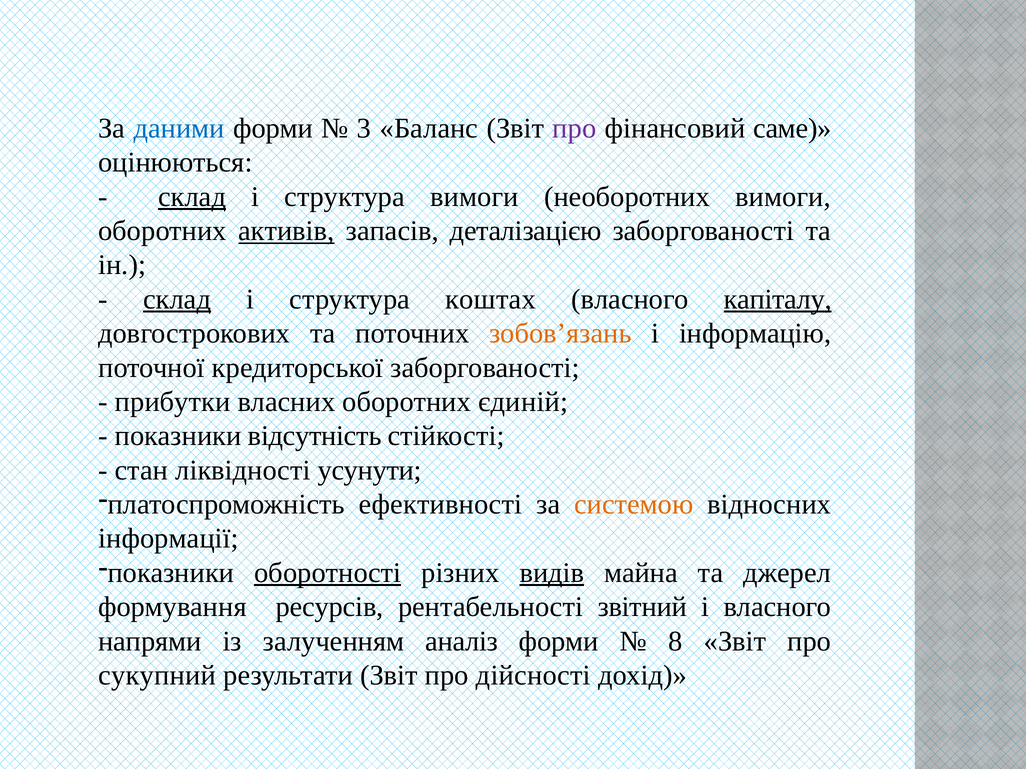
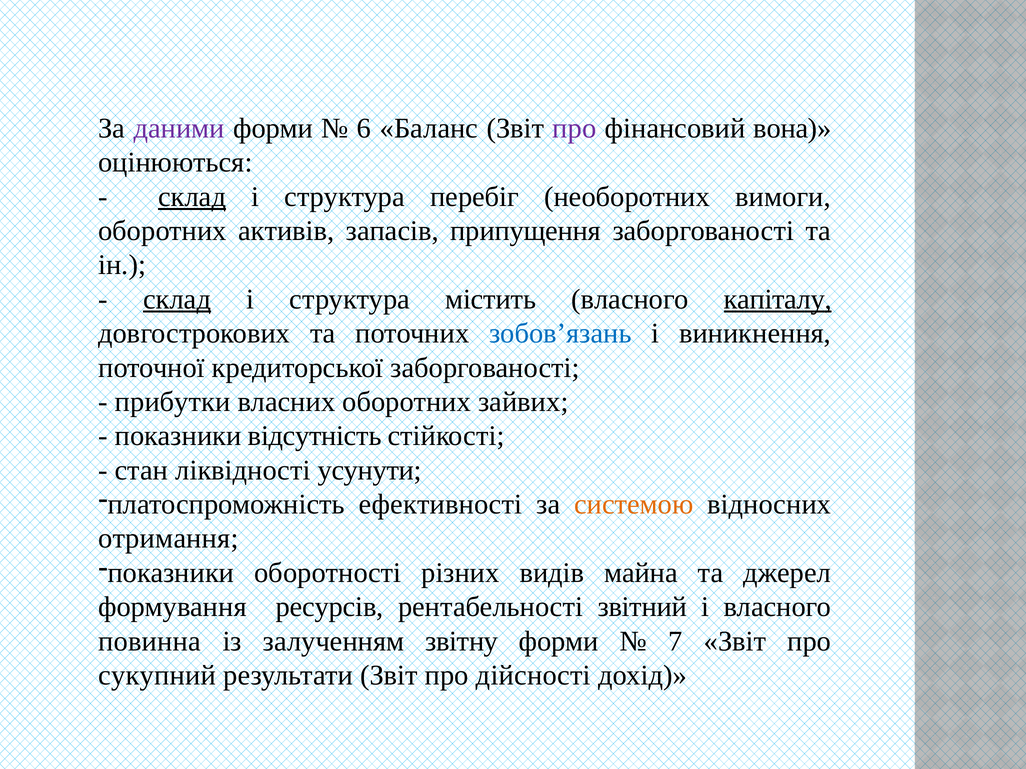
даними colour: blue -> purple
3: 3 -> 6
саме: саме -> вона
структура вимоги: вимоги -> перебіг
активів underline: present -> none
деталізацією: деталізацією -> припущення
коштах: коштах -> містить
зобов’язань colour: orange -> blue
інформацію: інформацію -> виникнення
єдиній: єдиній -> зайвих
інформації: інформації -> отримання
оборотності underline: present -> none
видів underline: present -> none
напрями: напрями -> повинна
аналіз: аналіз -> звітну
8: 8 -> 7
